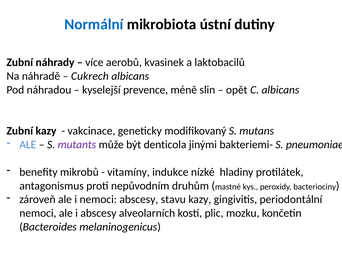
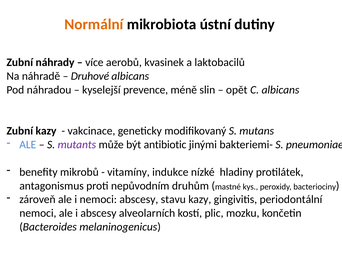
Normální colour: blue -> orange
Cukrech: Cukrech -> Druhové
denticola: denticola -> antibiotic
